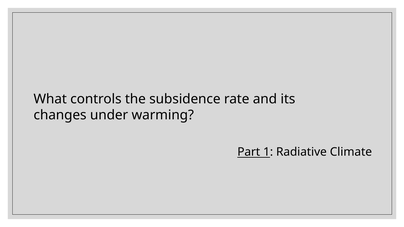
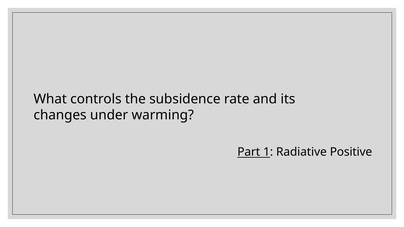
Climate: Climate -> Positive
